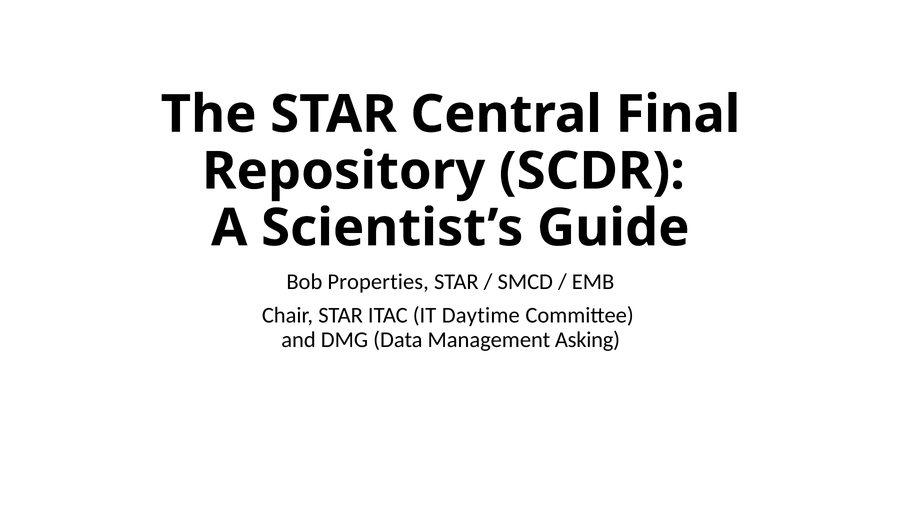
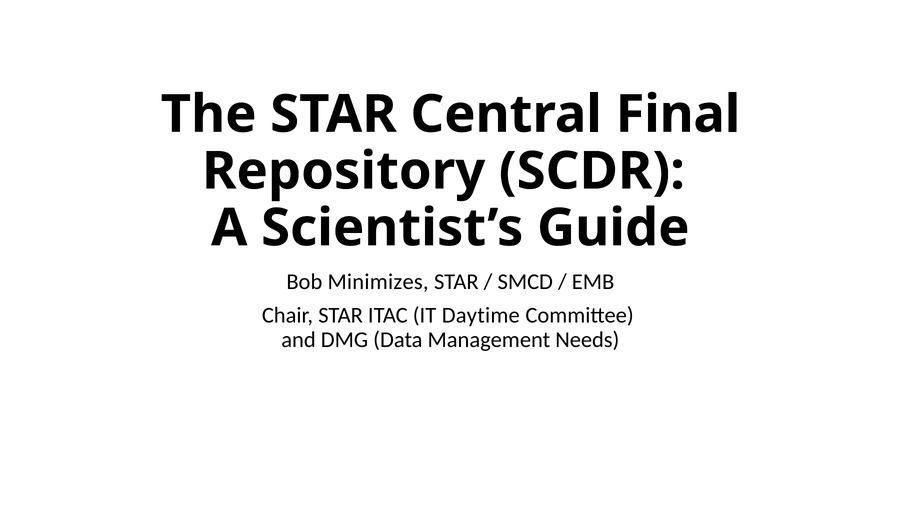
Properties: Properties -> Minimizes
Asking: Asking -> Needs
